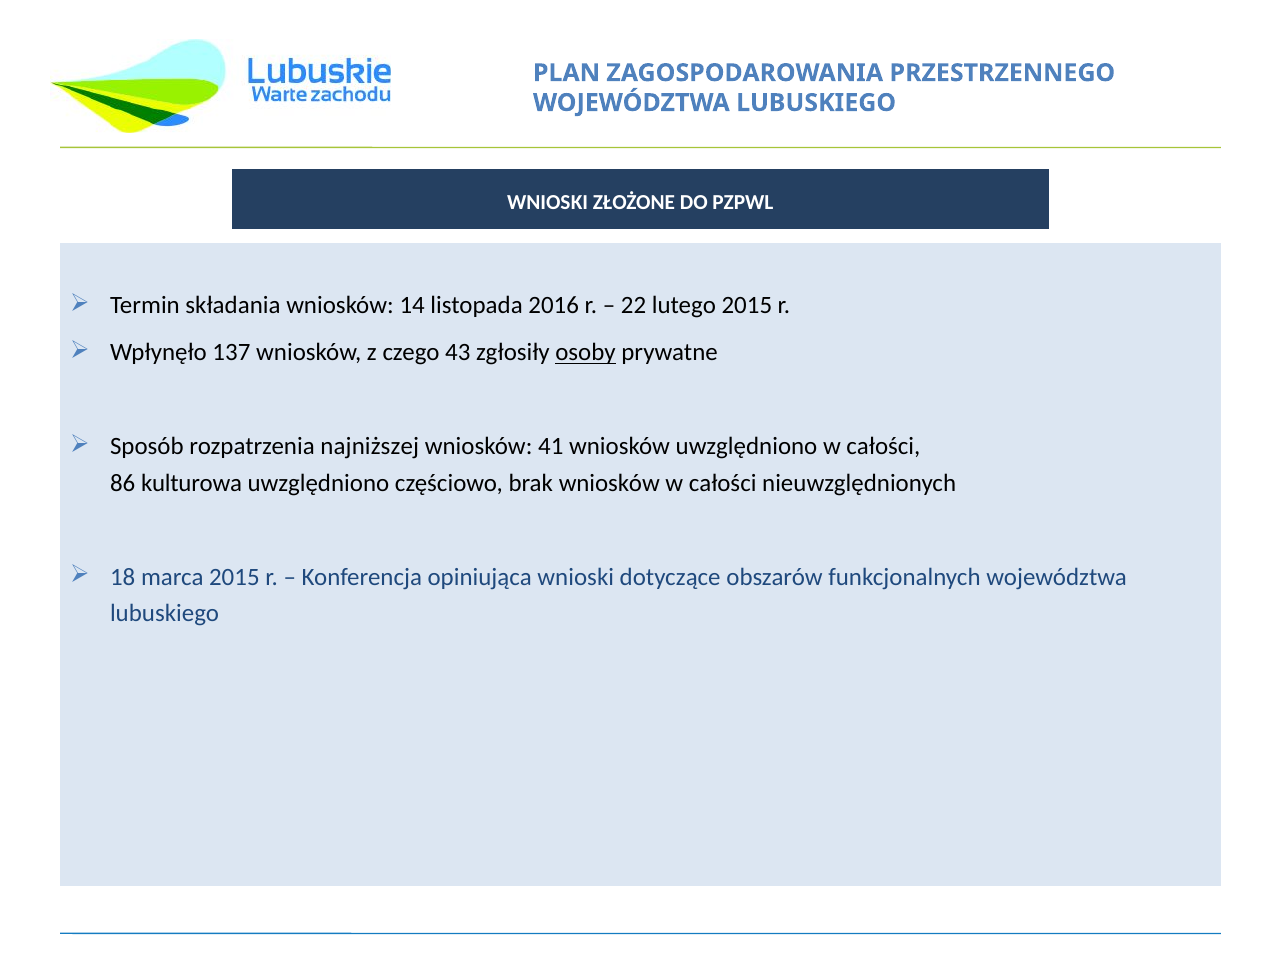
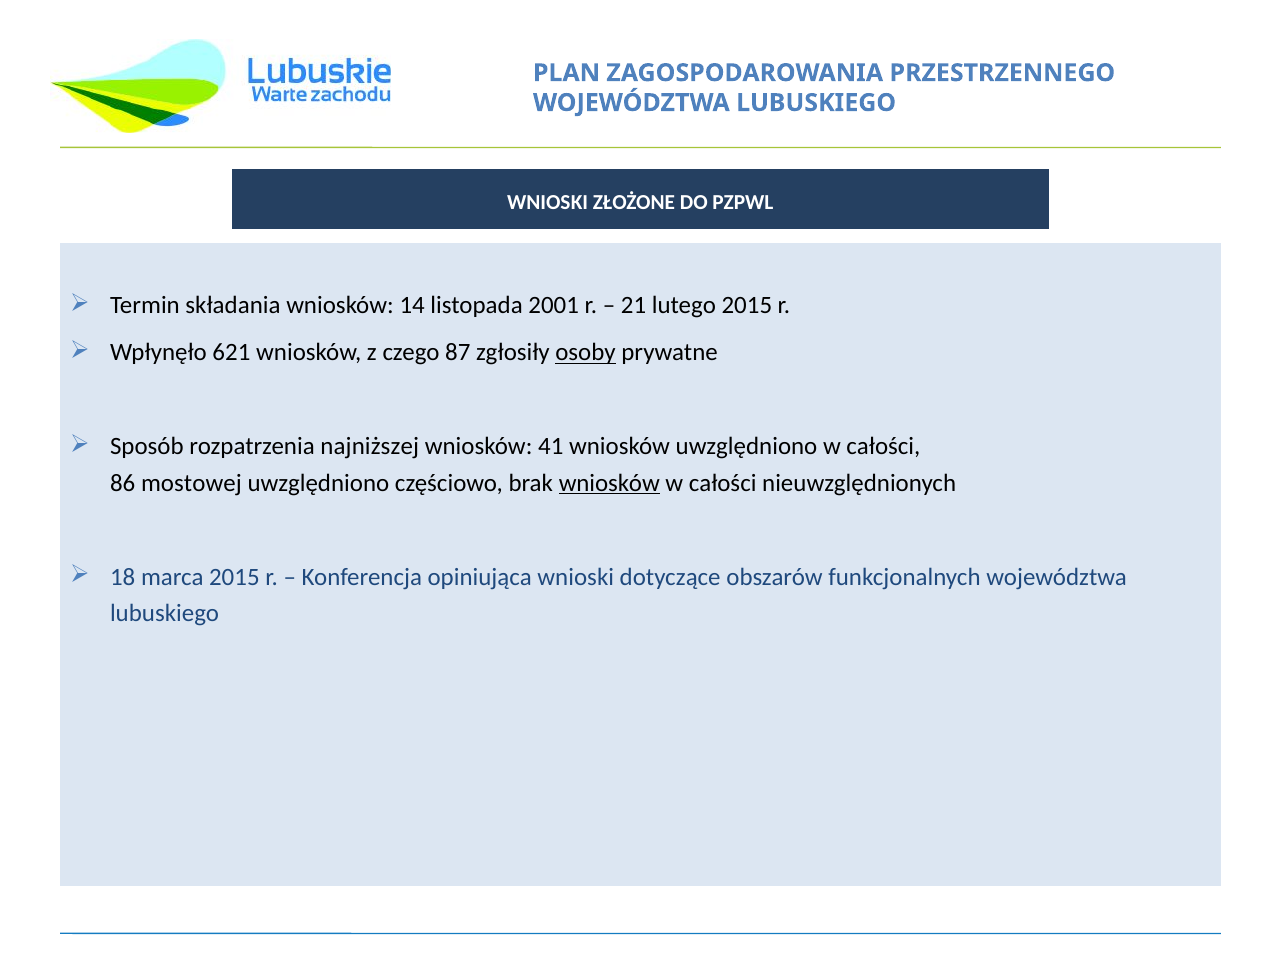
2016: 2016 -> 2001
22: 22 -> 21
137: 137 -> 621
43: 43 -> 87
kulturowa: kulturowa -> mostowej
wniosków at (609, 483) underline: none -> present
